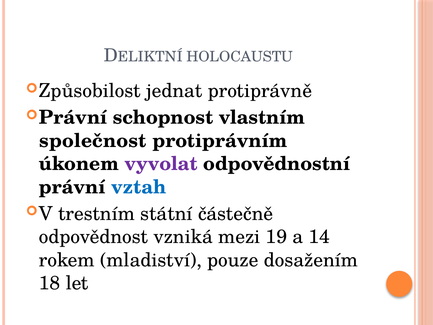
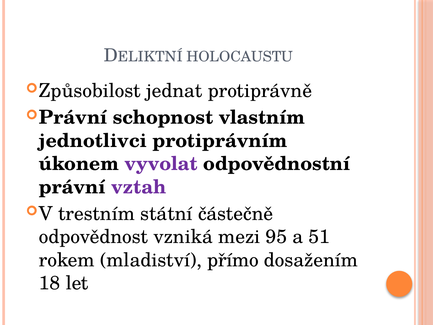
společnost: společnost -> jednotlivci
vztah colour: blue -> purple
19: 19 -> 95
14: 14 -> 51
pouze: pouze -> přímo
